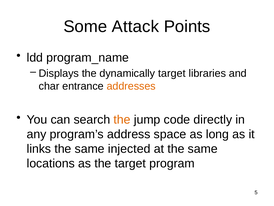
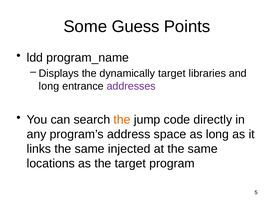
Attack: Attack -> Guess
char at (49, 86): char -> long
addresses colour: orange -> purple
